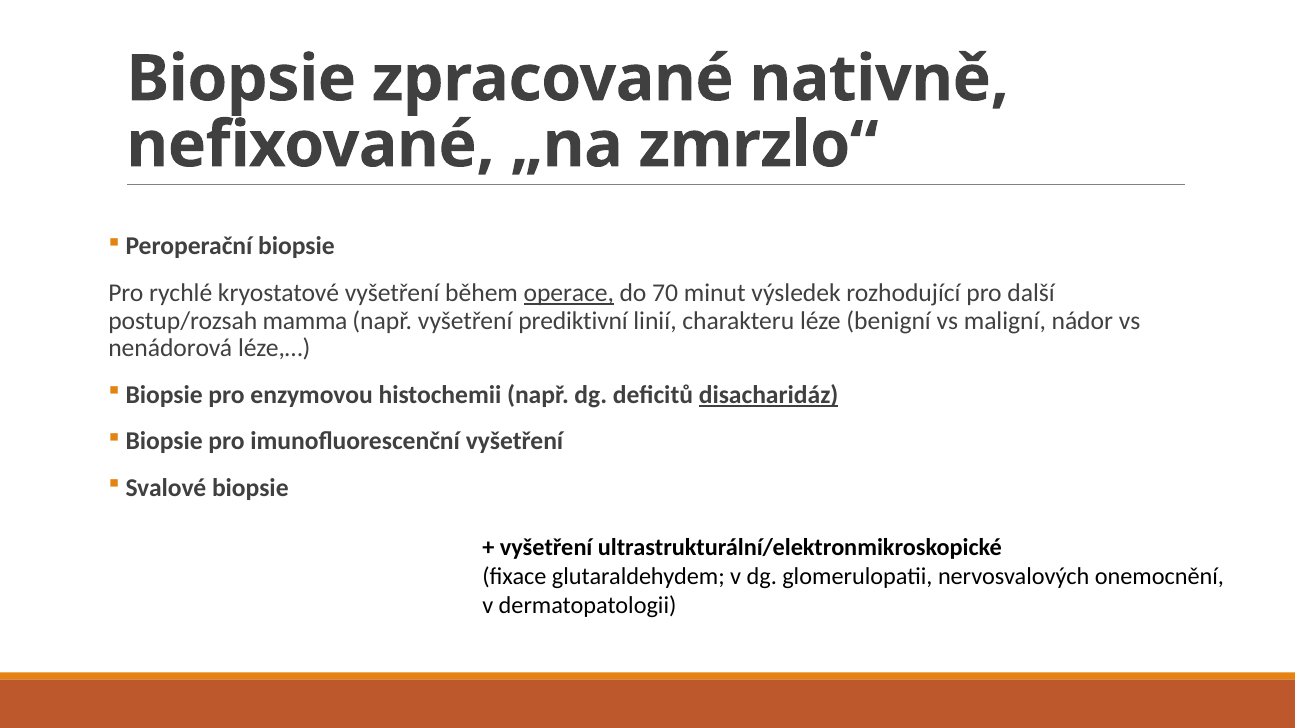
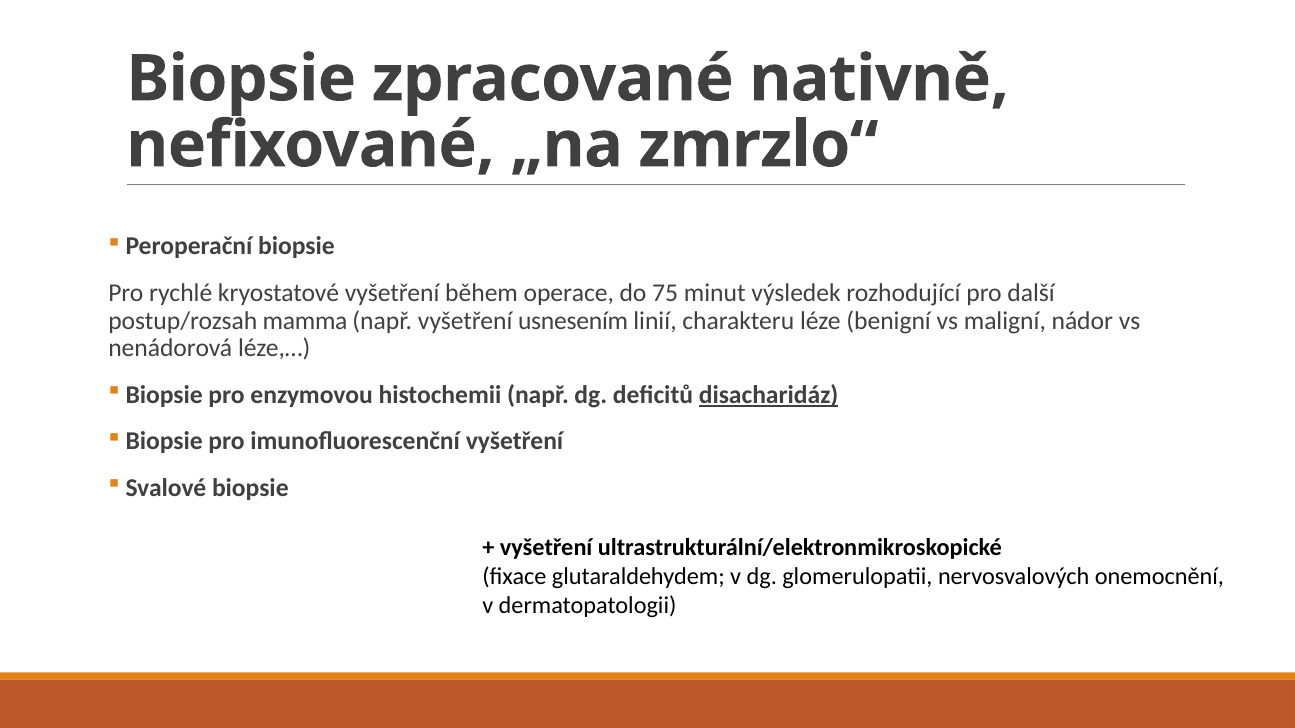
operace underline: present -> none
70: 70 -> 75
prediktivní: prediktivní -> usnesením
